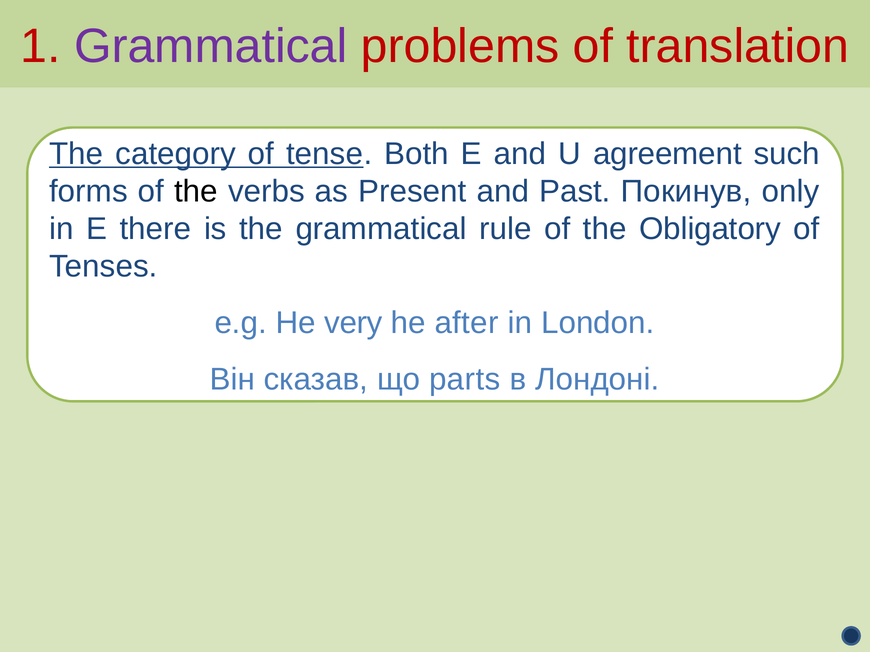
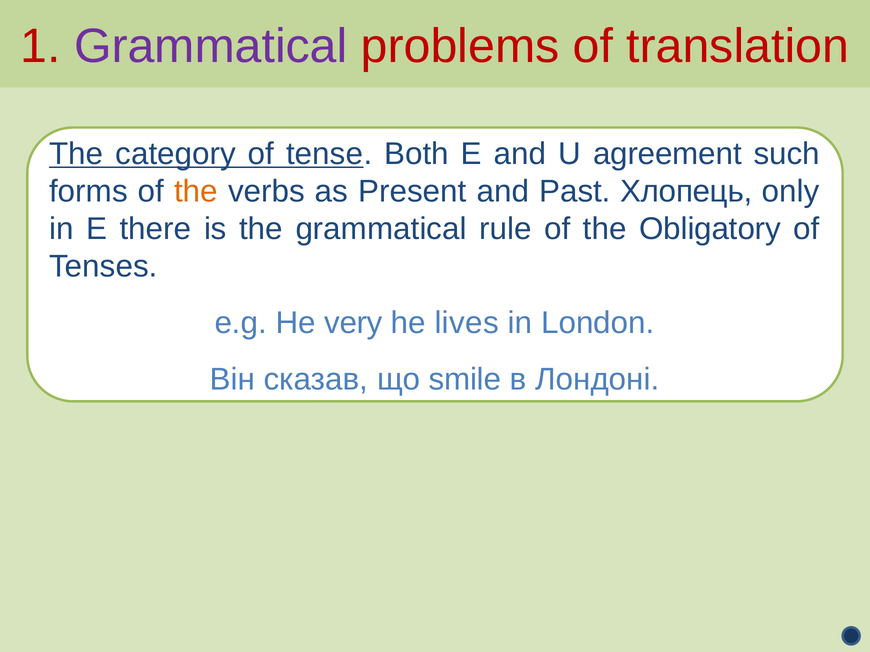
the at (196, 191) colour: black -> orange
Покинув: Покинув -> Хлопець
after: after -> lives
parts: parts -> smile
